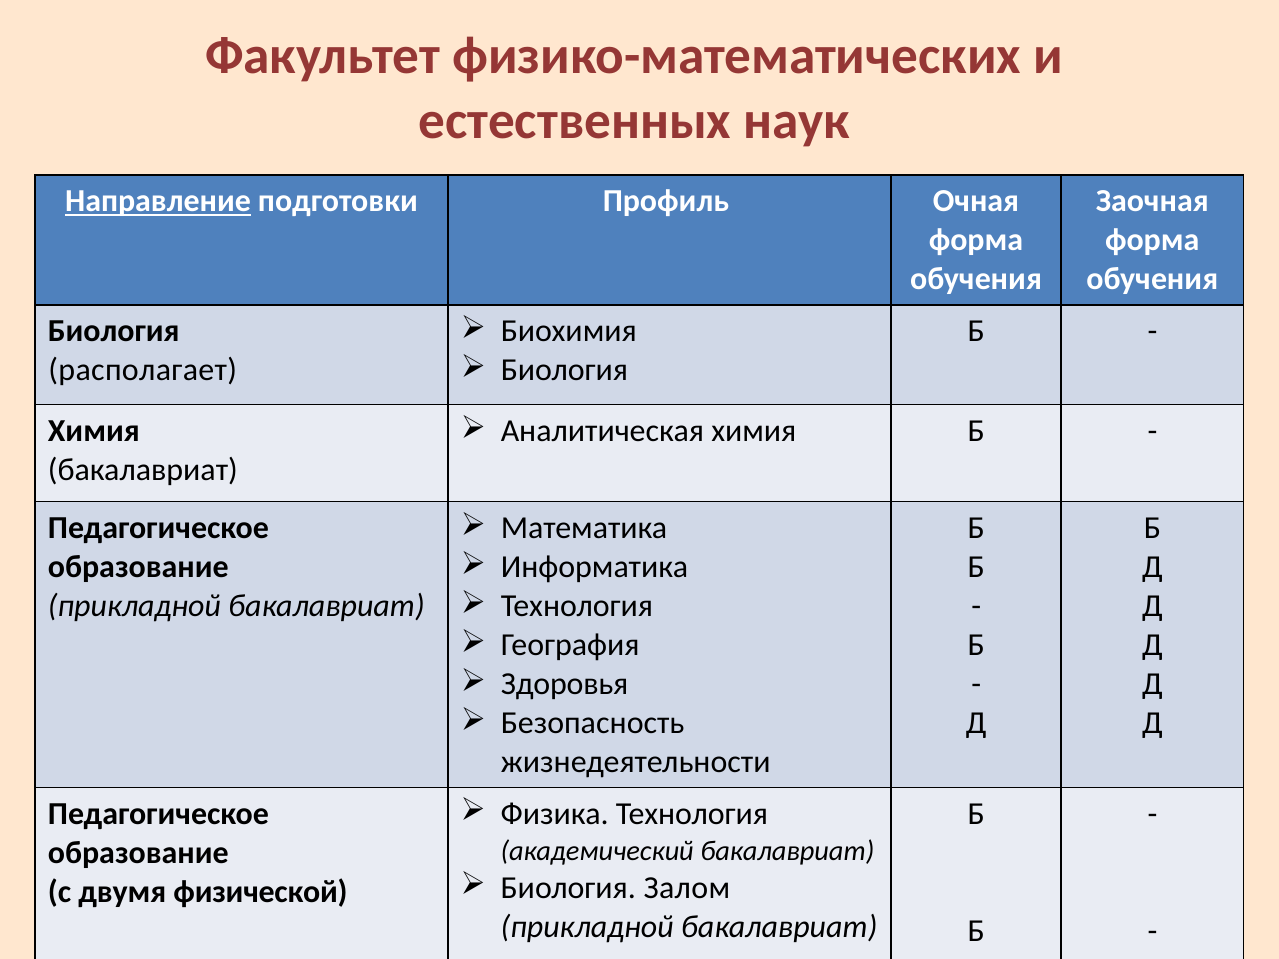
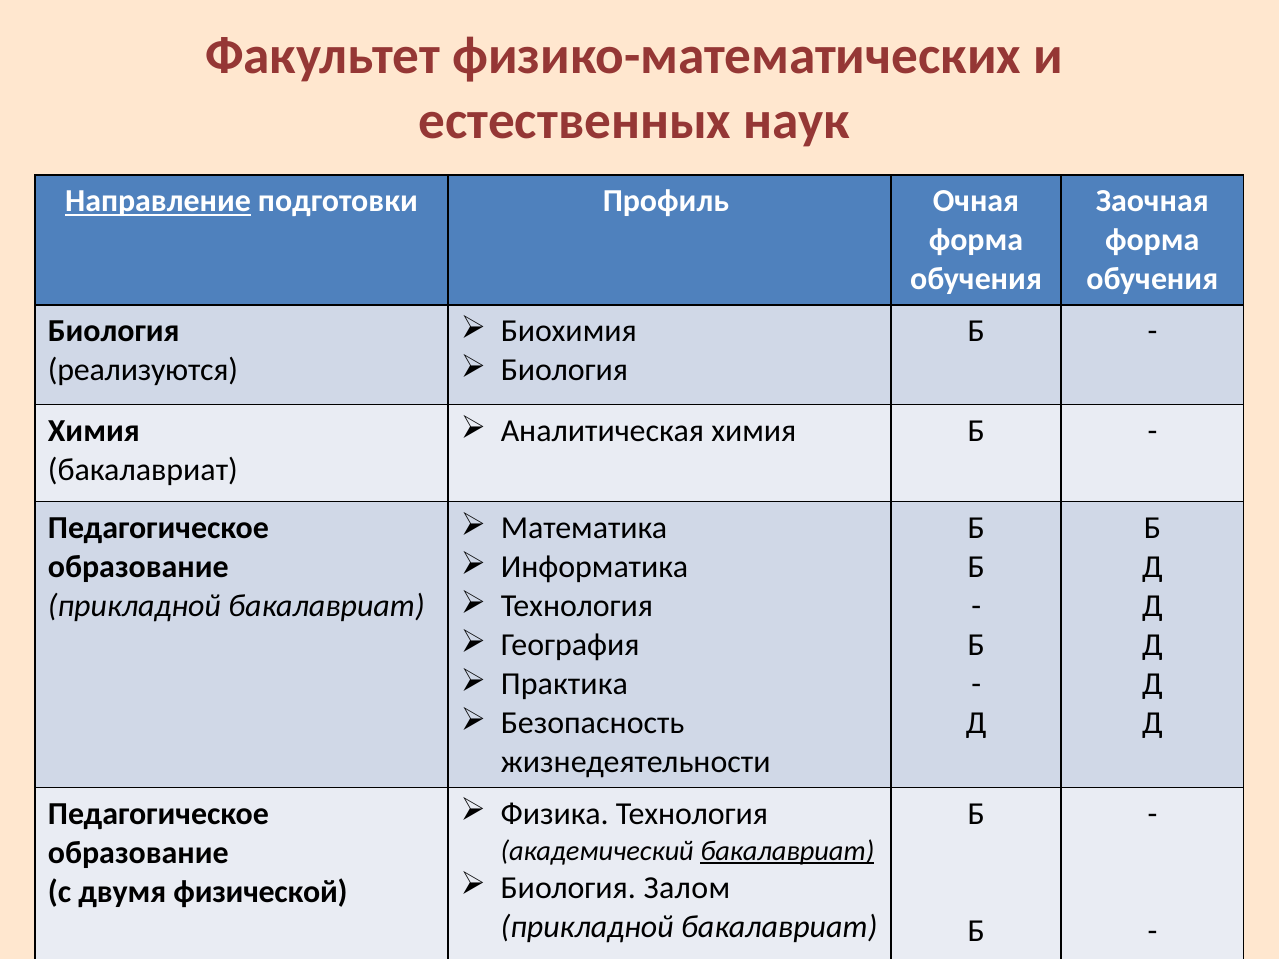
располагает: располагает -> реализуются
Здоровья: Здоровья -> Практика
бакалавриат at (787, 851) underline: none -> present
